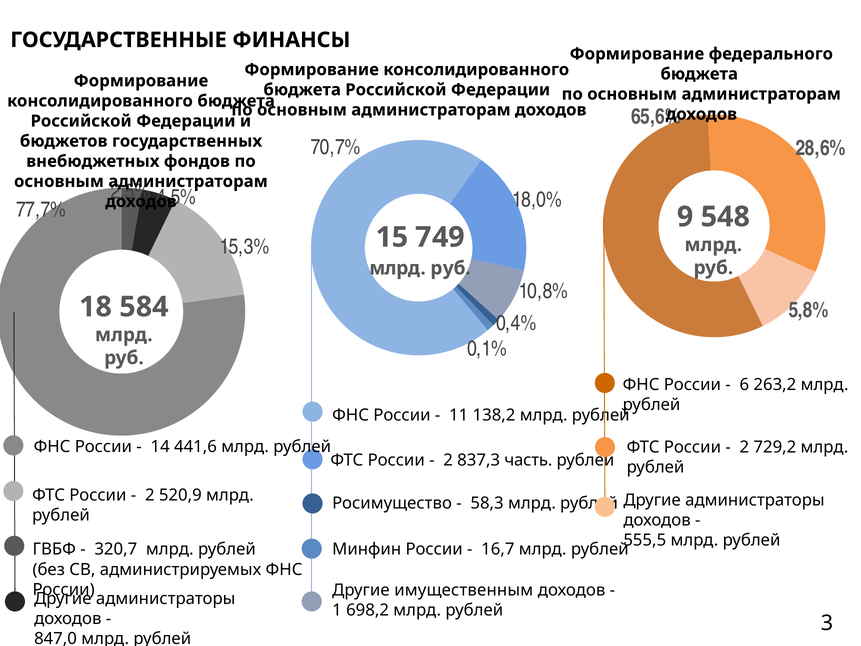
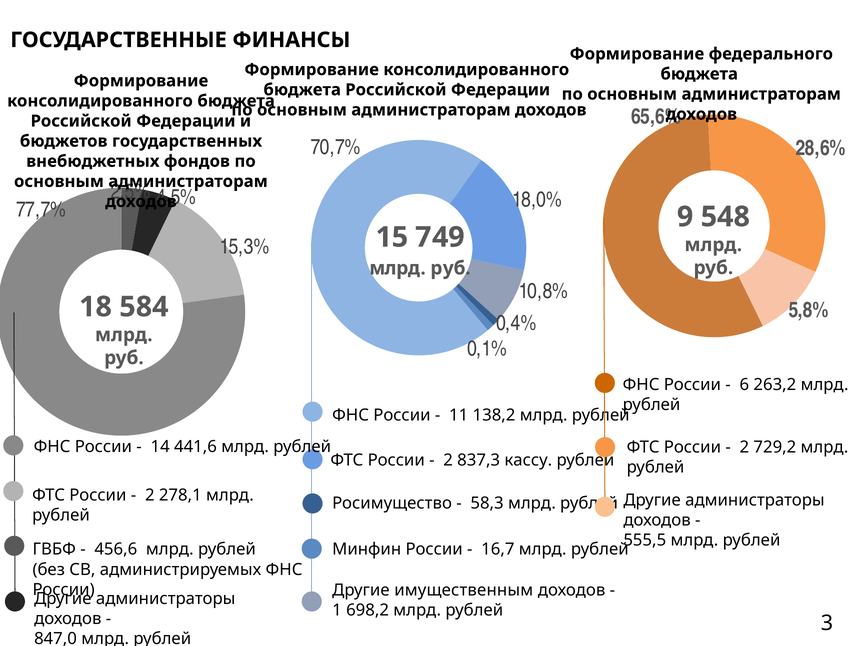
часть: часть -> кассу
520,9: 520,9 -> 278,1
320,7: 320,7 -> 456,6
